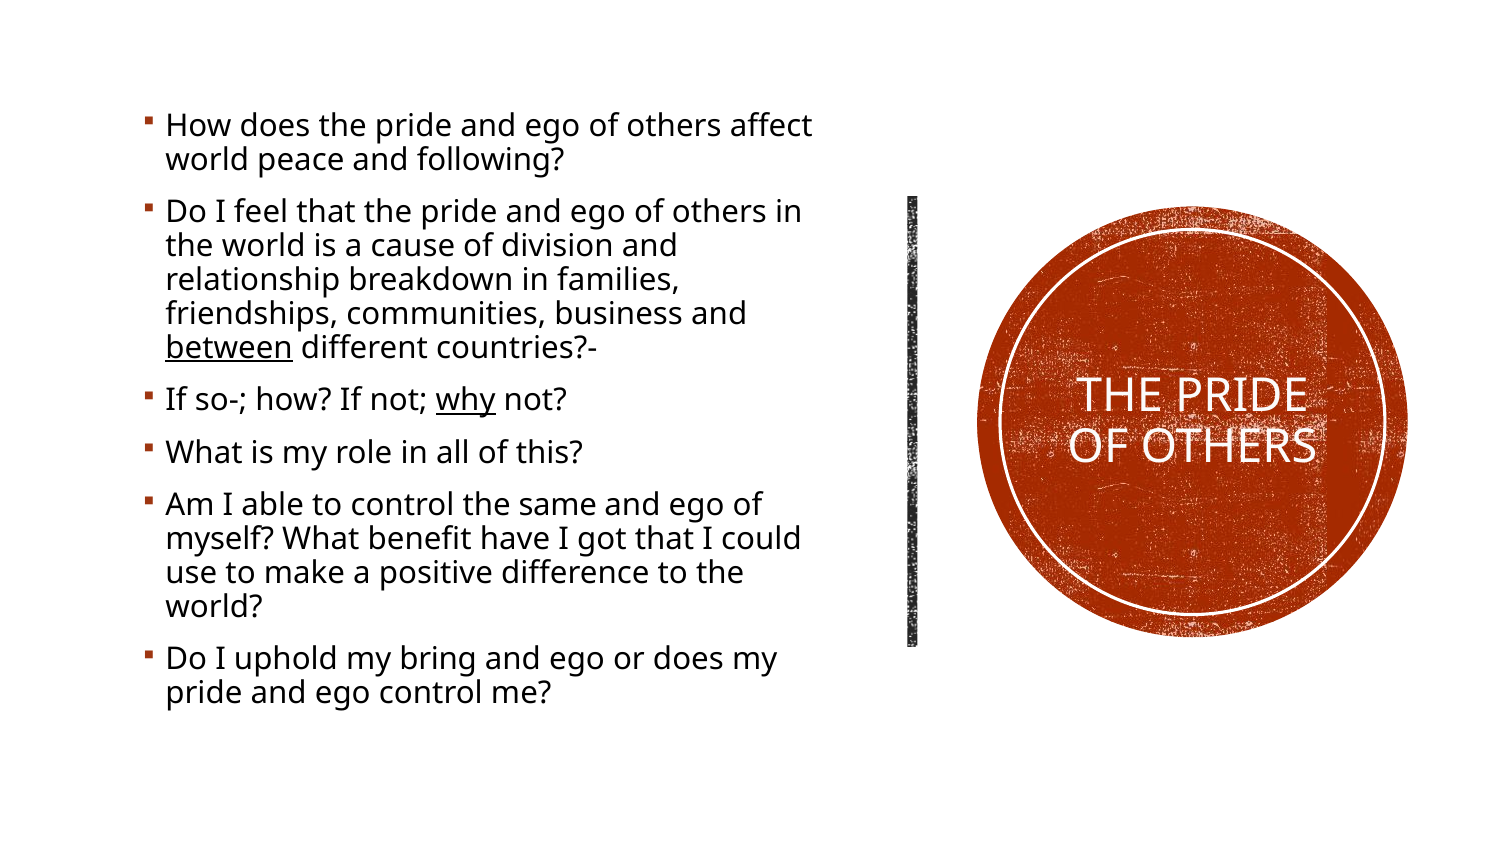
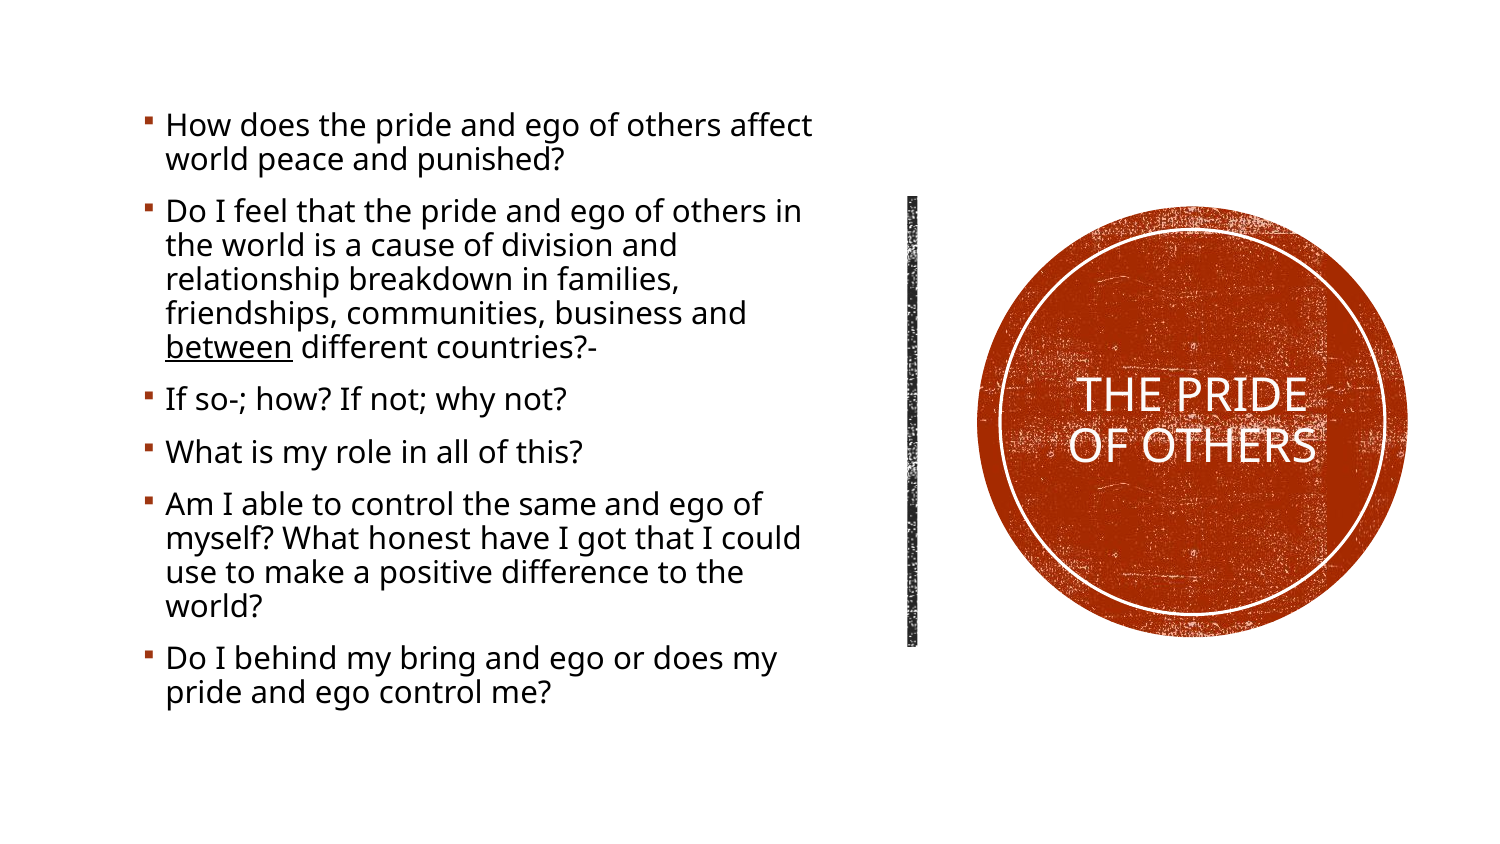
following: following -> punished
why underline: present -> none
benefit: benefit -> honest
uphold: uphold -> behind
